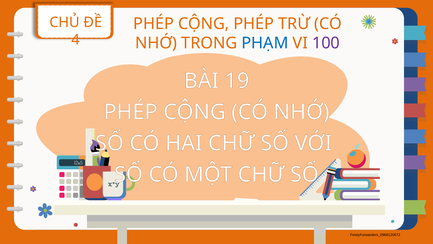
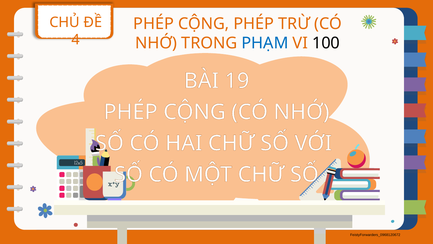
100 colour: purple -> black
